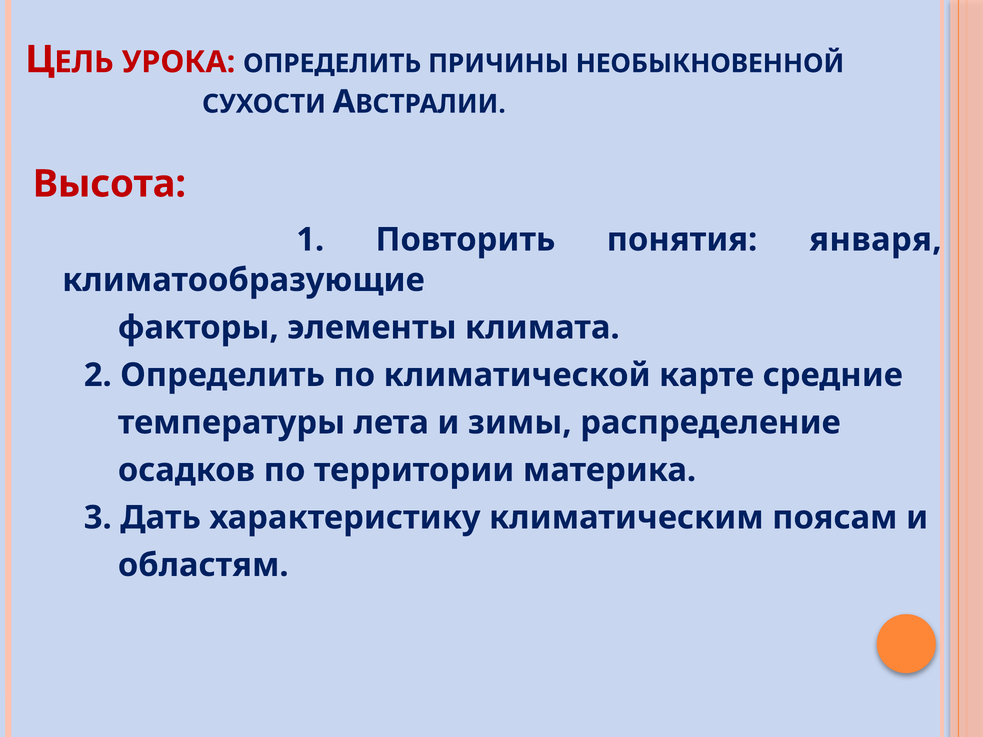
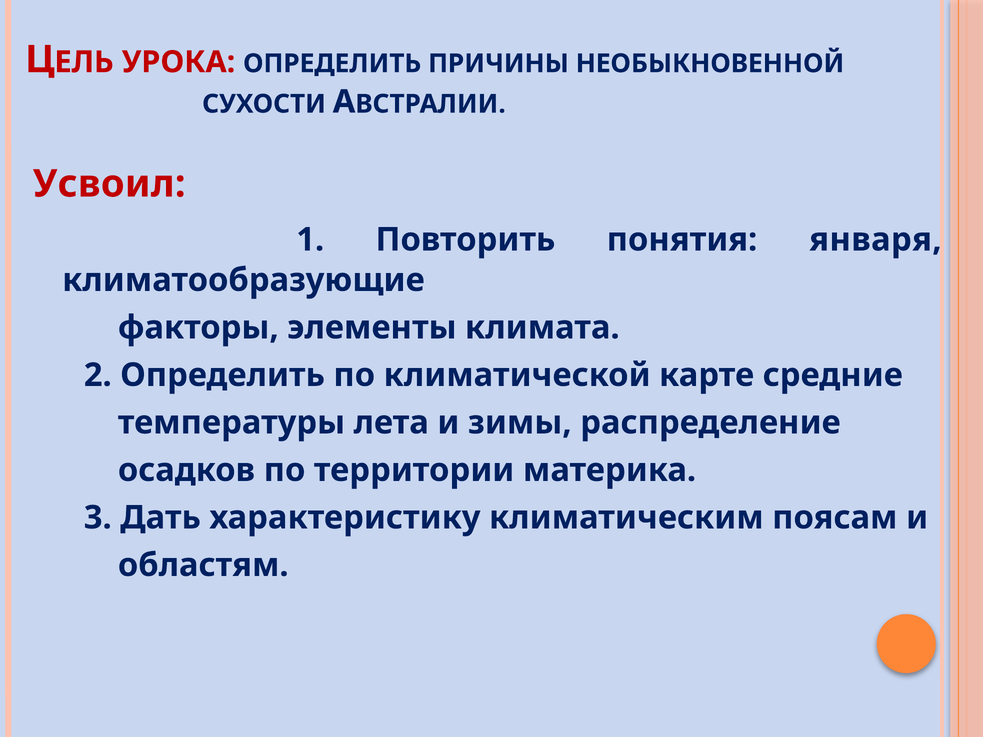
Высота: Высота -> Усвоил
